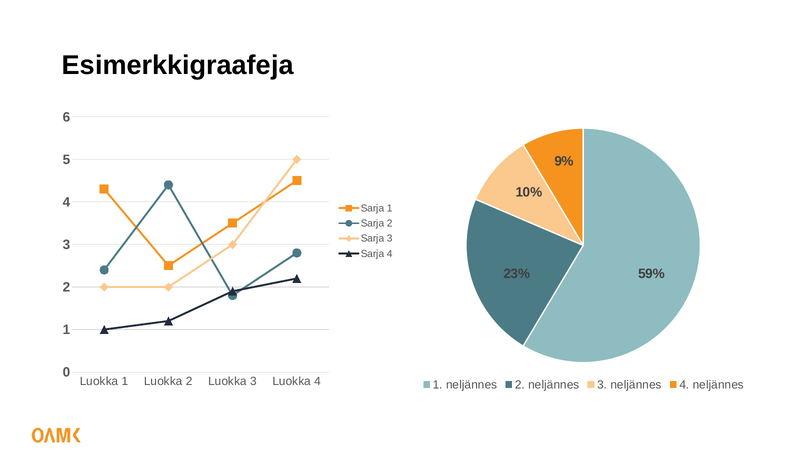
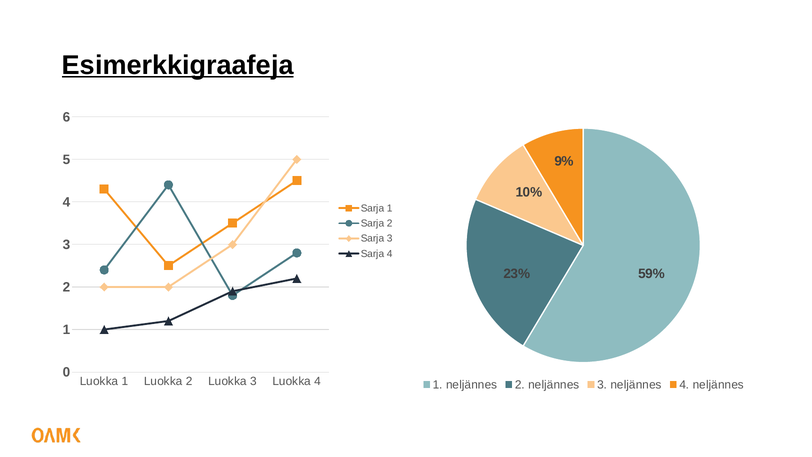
Esimerkkigraafeja underline: none -> present
